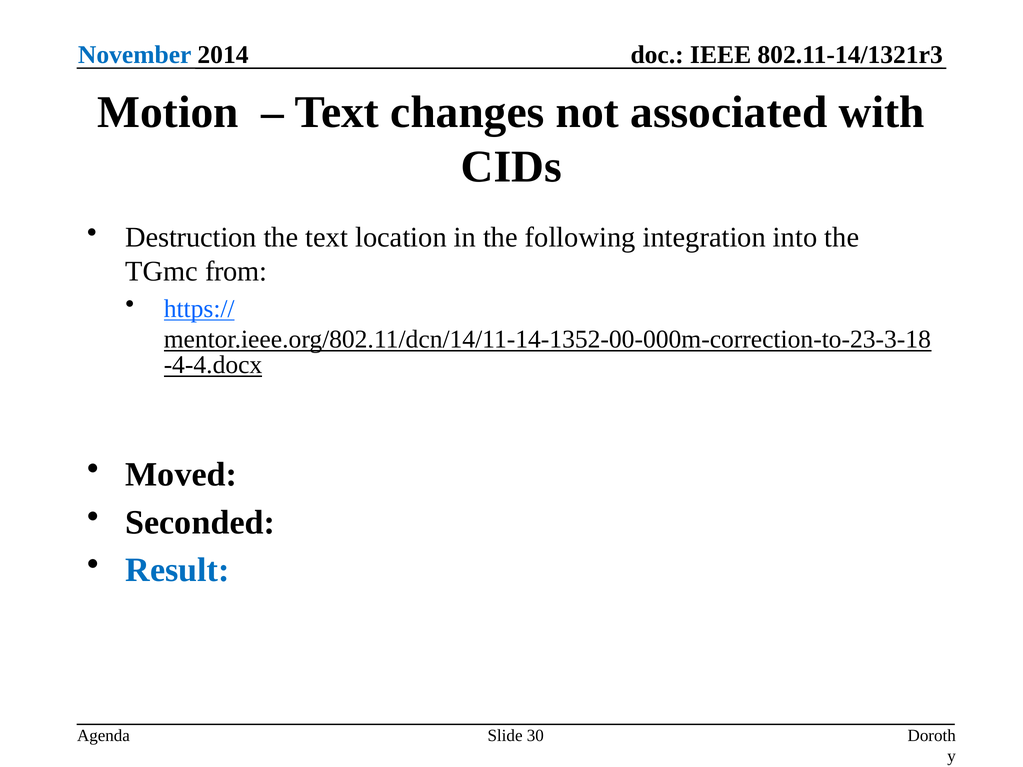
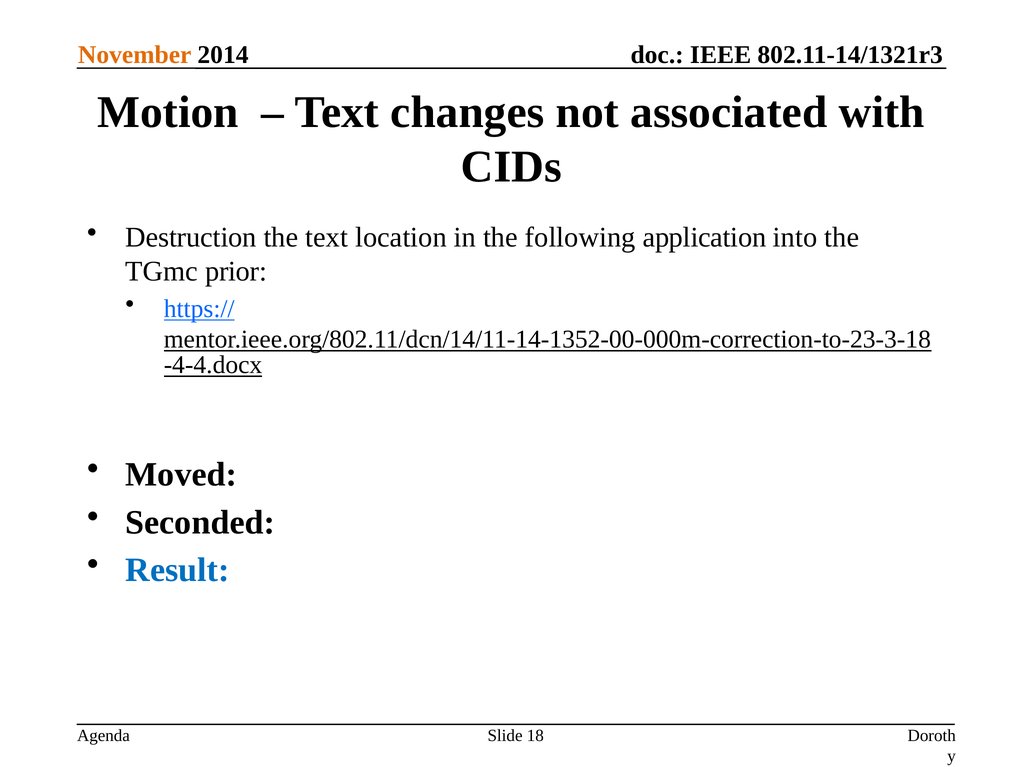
November colour: blue -> orange
integration: integration -> application
from: from -> prior
30: 30 -> 18
